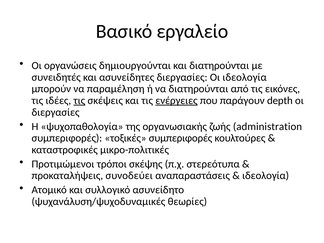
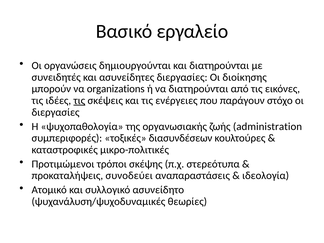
Οι ιδεολογία: ιδεολογία -> διοίκησης
παραμέληση: παραμέληση -> organizations
ενέργειες underline: present -> none
depth: depth -> στόχο
τοξικές συμπεριφορές: συμπεριφορές -> διασυνδέσεων
